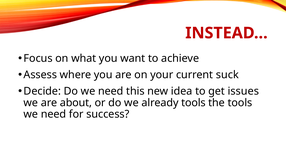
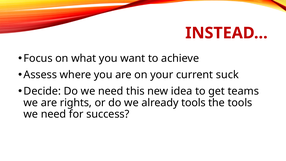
issues: issues -> teams
about: about -> rights
